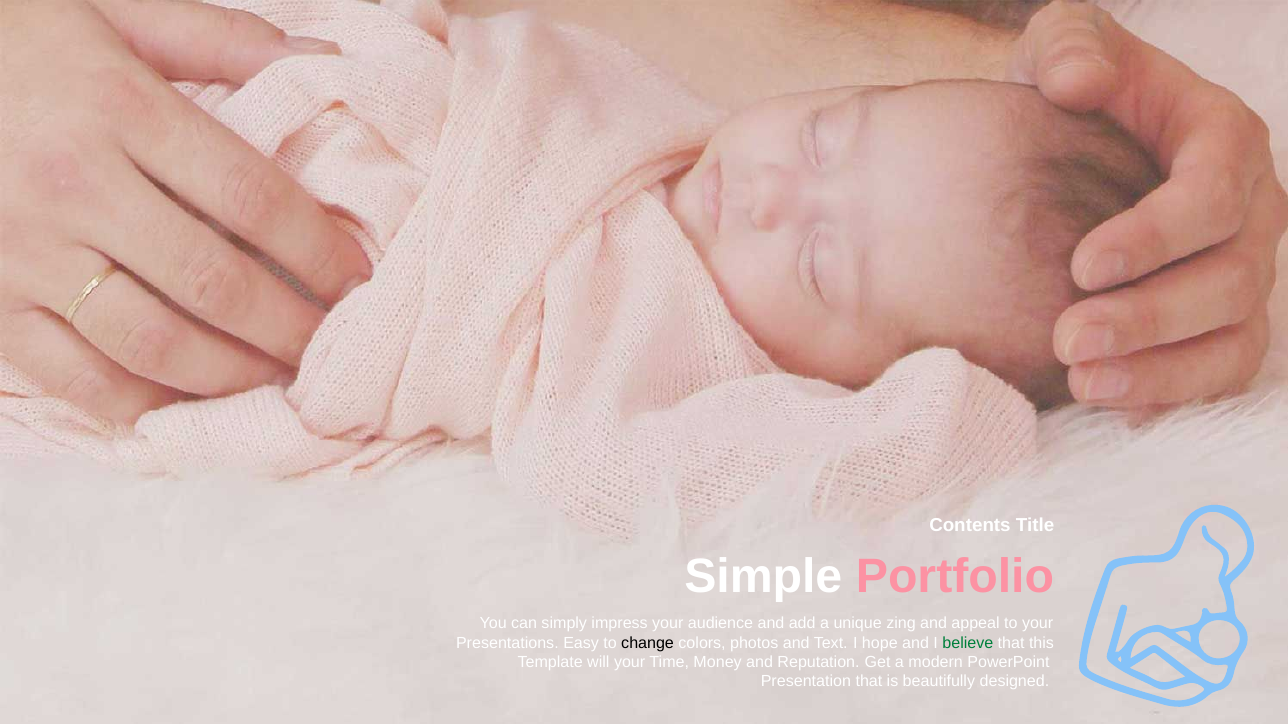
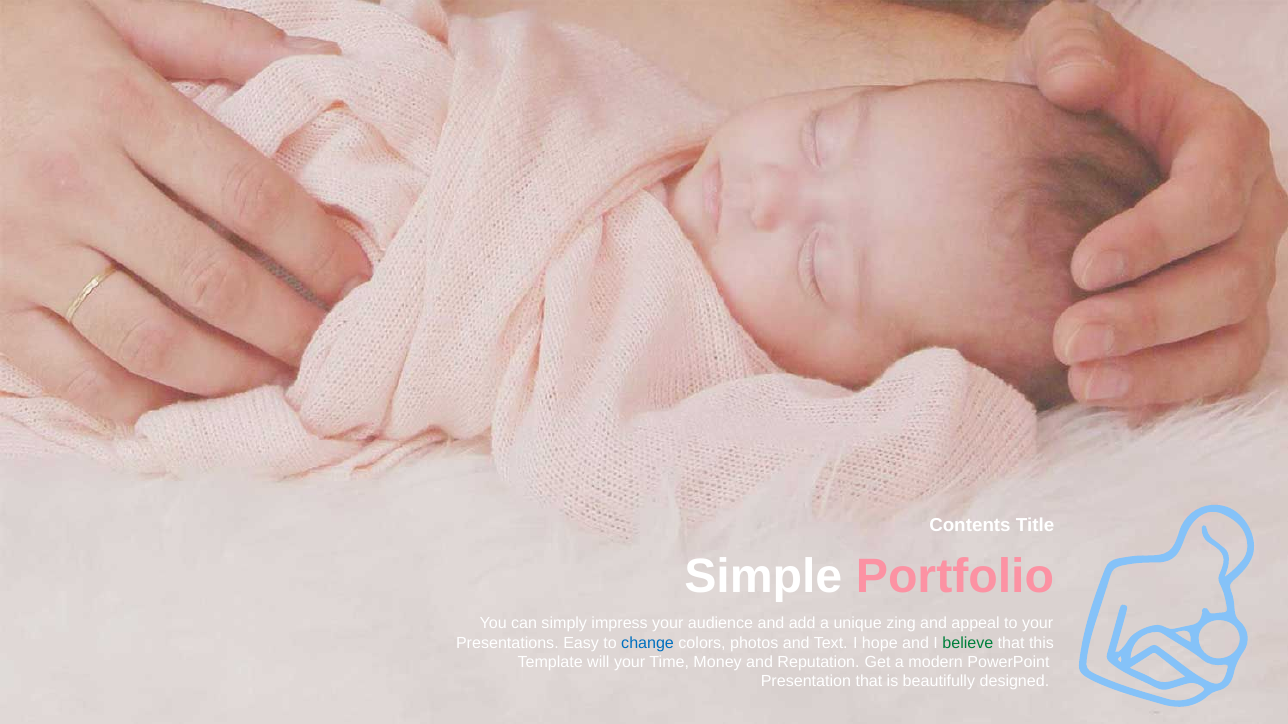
change colour: black -> blue
